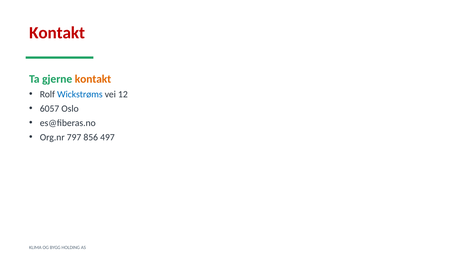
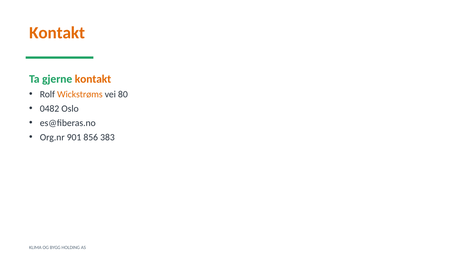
Kontakt at (57, 33) colour: red -> orange
Wickstrøms colour: blue -> orange
12: 12 -> 80
6057: 6057 -> 0482
797: 797 -> 901
497: 497 -> 383
